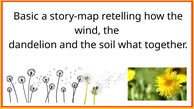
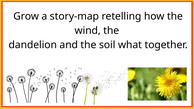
Basic: Basic -> Grow
